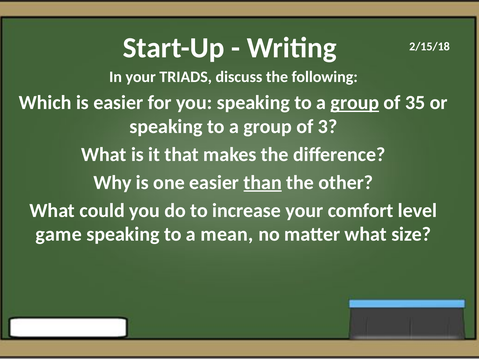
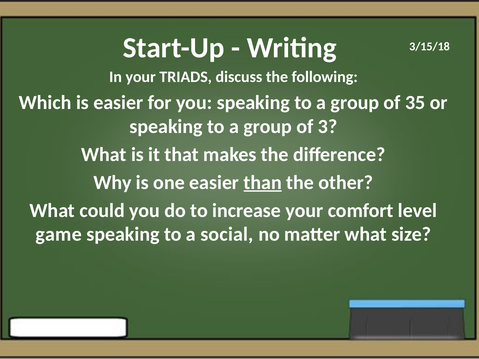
2/15/18: 2/15/18 -> 3/15/18
group at (355, 103) underline: present -> none
mean: mean -> social
